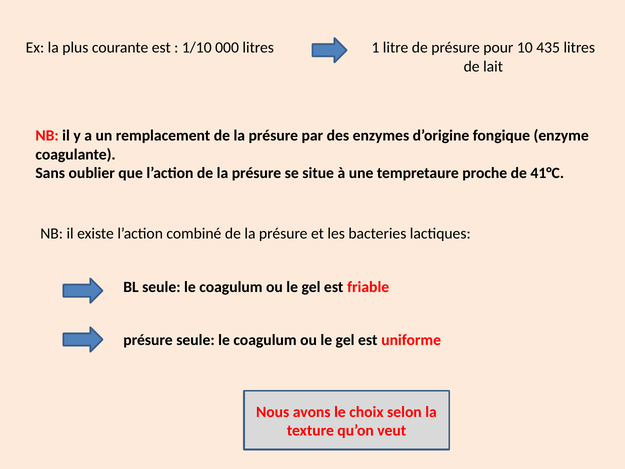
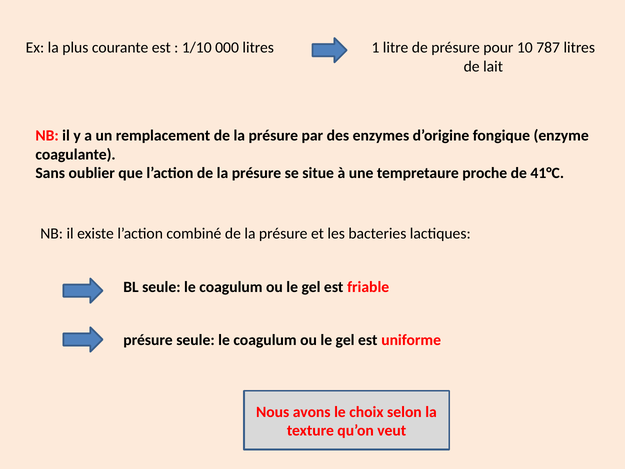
435: 435 -> 787
